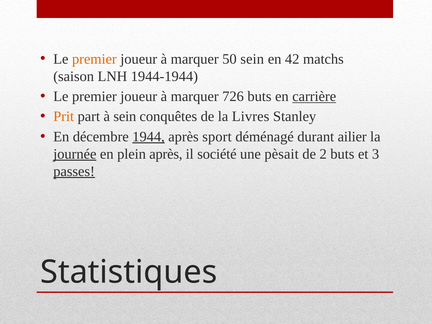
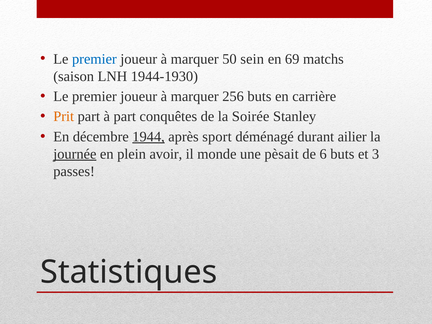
premier at (94, 59) colour: orange -> blue
42: 42 -> 69
1944-1944: 1944-1944 -> 1944-1930
726: 726 -> 256
carrière underline: present -> none
à sein: sein -> part
Livres: Livres -> Soirée
plein après: après -> avoir
société: société -> monde
2: 2 -> 6
passes underline: present -> none
